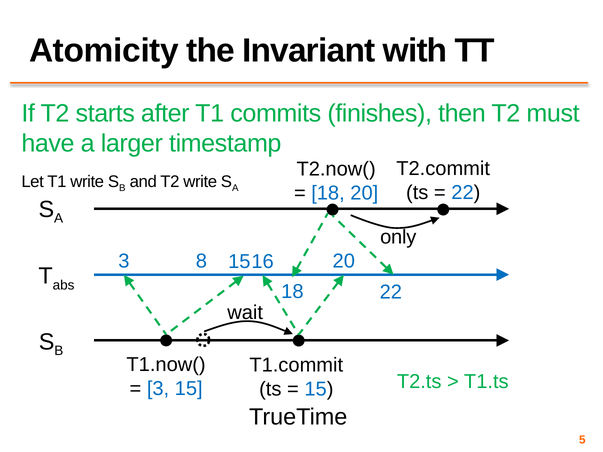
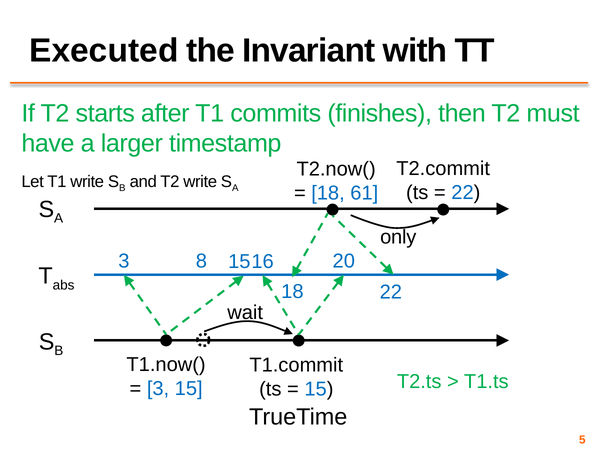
Atomicity: Atomicity -> Executed
18 20: 20 -> 61
